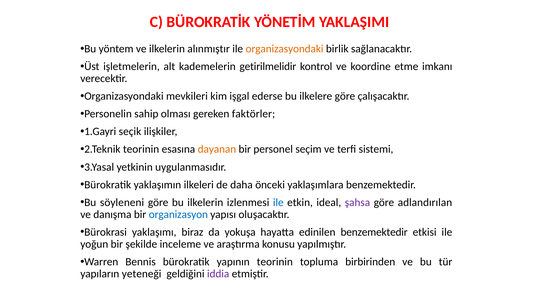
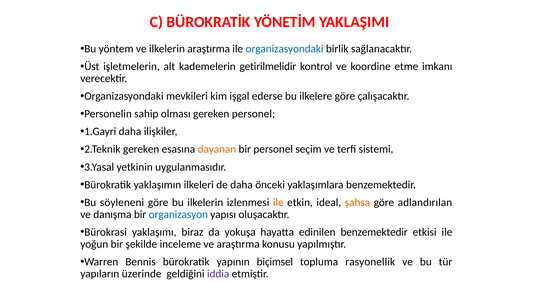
ilkelerin alınmıştır: alınmıştır -> araştırma
organizasyondaki at (285, 49) colour: orange -> blue
gereken faktörler: faktörler -> personel
seçik at (130, 131): seçik -> daha
teorinin at (141, 149): teorinin -> gereken
ile at (278, 202) colour: blue -> orange
şahsa colour: purple -> orange
yapının teorinin: teorinin -> biçimsel
birbirinden: birbirinden -> rasyonellik
yeteneği: yeteneği -> üzerinde
